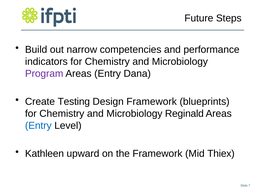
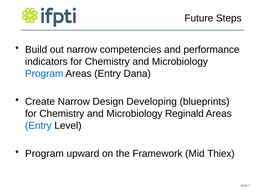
Program at (44, 74) colour: purple -> blue
Create Testing: Testing -> Narrow
Design Framework: Framework -> Developing
Kathleen at (44, 153): Kathleen -> Program
